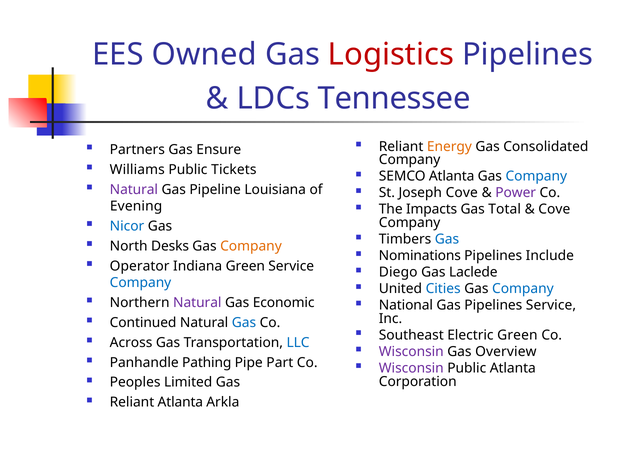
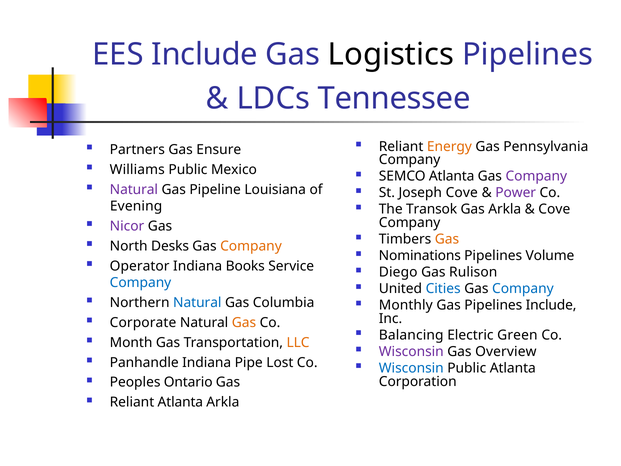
EES Owned: Owned -> Include
Logistics colour: red -> black
Consolidated: Consolidated -> Pennsylvania
Tickets: Tickets -> Mexico
Company at (536, 176) colour: blue -> purple
Impacts: Impacts -> Transok
Gas Total: Total -> Arkla
Nicor colour: blue -> purple
Gas at (447, 239) colour: blue -> orange
Include: Include -> Volume
Indiana Green: Green -> Books
Laclede: Laclede -> Rulison
Natural at (197, 302) colour: purple -> blue
Economic: Economic -> Columbia
National: National -> Monthly
Pipelines Service: Service -> Include
Continued: Continued -> Corporate
Gas at (244, 322) colour: blue -> orange
Southeast: Southeast -> Balancing
Across: Across -> Month
LLC colour: blue -> orange
Panhandle Pathing: Pathing -> Indiana
Part: Part -> Lost
Wisconsin at (411, 368) colour: purple -> blue
Limited: Limited -> Ontario
